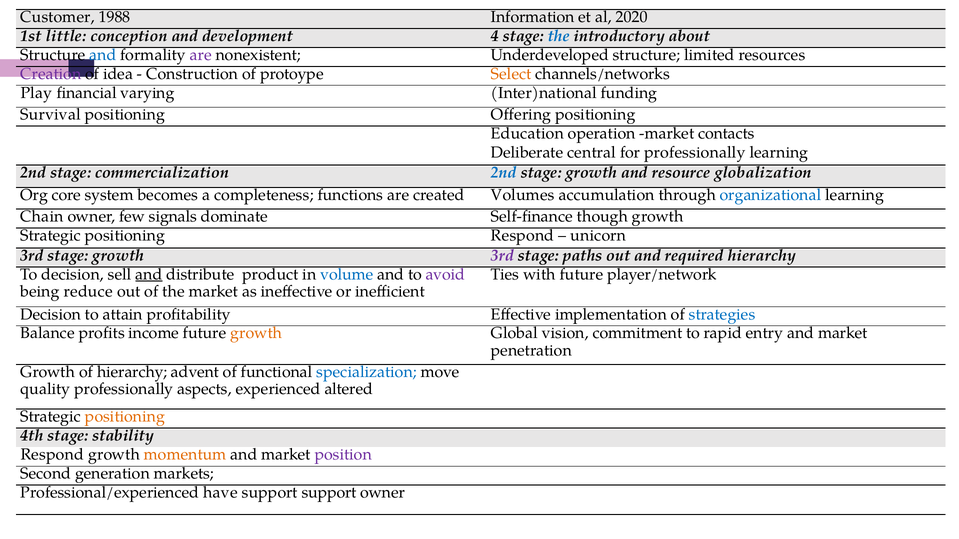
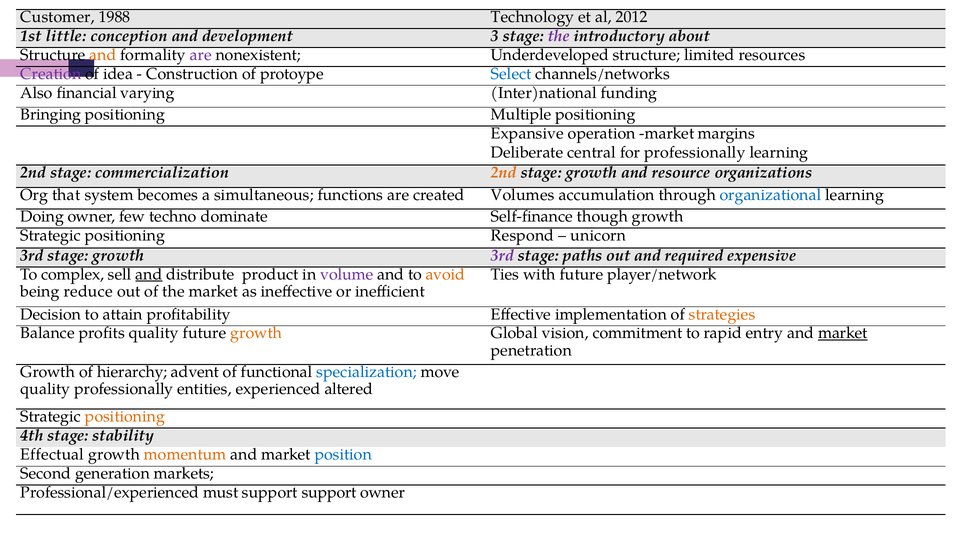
Information: Information -> Technology
2020: 2020 -> 2012
4: 4 -> 3
the at (559, 36) colour: blue -> purple
and at (103, 55) colour: blue -> orange
Select colour: orange -> blue
Play: Play -> Also
Survival: Survival -> Bringing
Offering: Offering -> Multiple
Education: Education -> Expansive
contacts: contacts -> margins
2nd at (504, 173) colour: blue -> orange
globalization: globalization -> organizations
core: core -> that
completeness: completeness -> simultaneous
Chain: Chain -> Doing
signals: signals -> techno
required hierarchy: hierarchy -> expensive
To decision: decision -> complex
volume colour: blue -> purple
avoid colour: purple -> orange
strategies colour: blue -> orange
profits income: income -> quality
market at (843, 333) underline: none -> present
aspects: aspects -> entities
Respond at (52, 455): Respond -> Effectual
position colour: purple -> blue
have: have -> must
